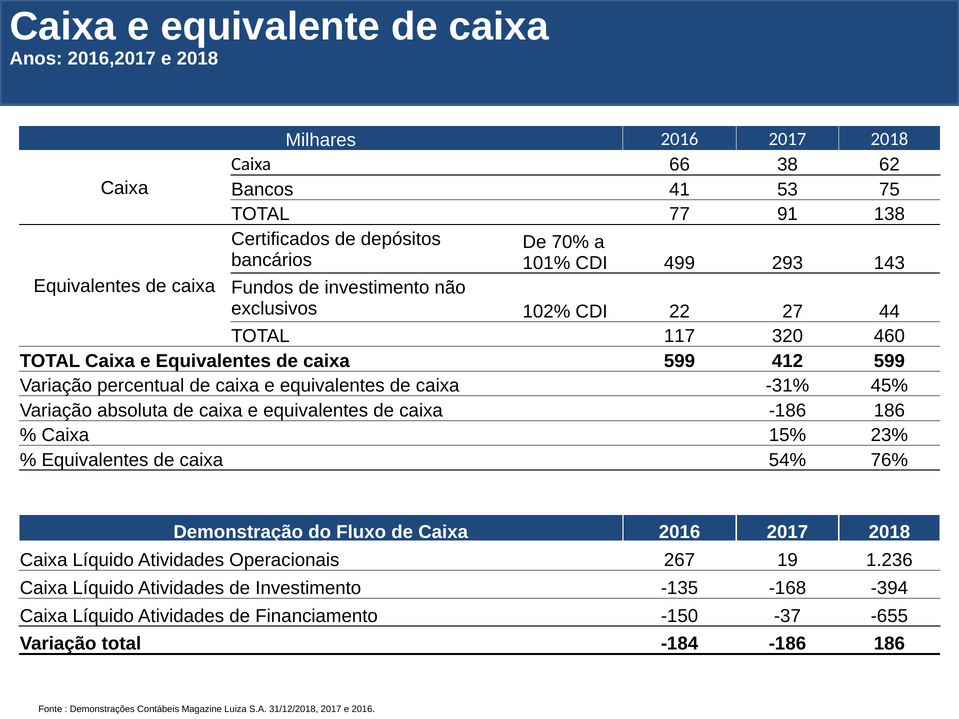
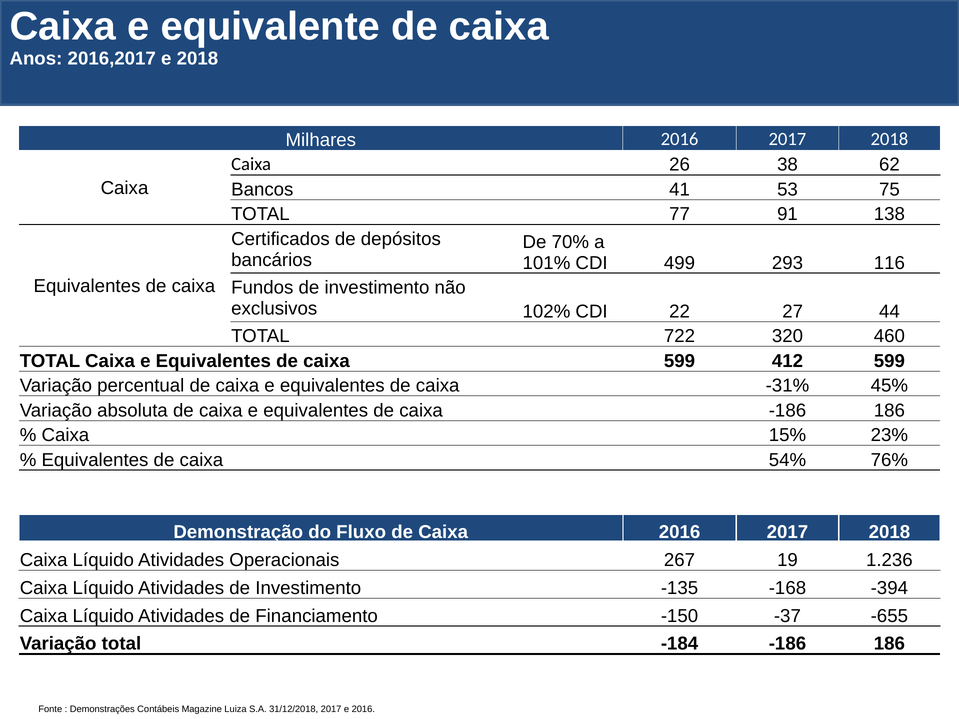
66: 66 -> 26
143: 143 -> 116
117: 117 -> 722
